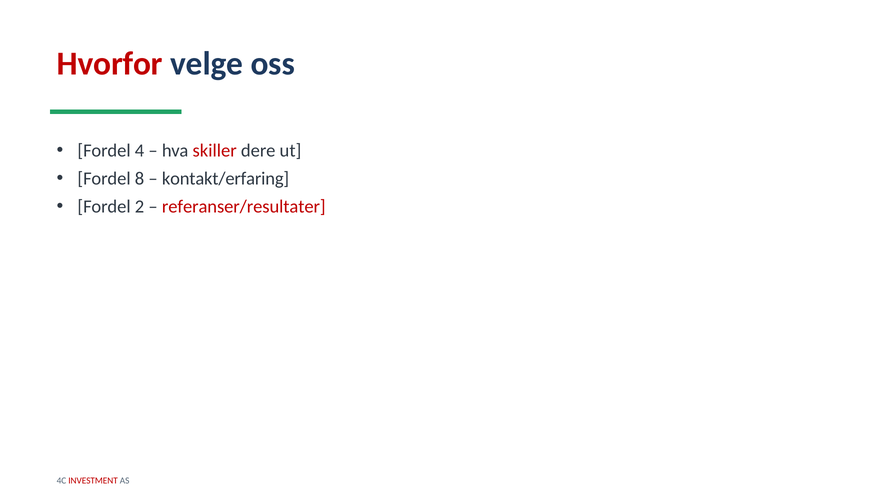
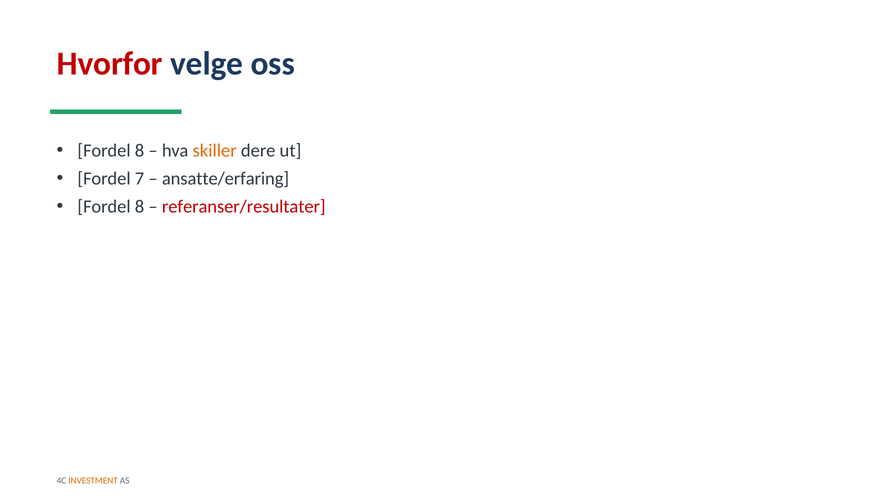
4 at (140, 151): 4 -> 8
skiller colour: red -> orange
8: 8 -> 7
kontakt/erfaring: kontakt/erfaring -> ansatte/erfaring
2 at (140, 206): 2 -> 8
INVESTMENT colour: red -> orange
